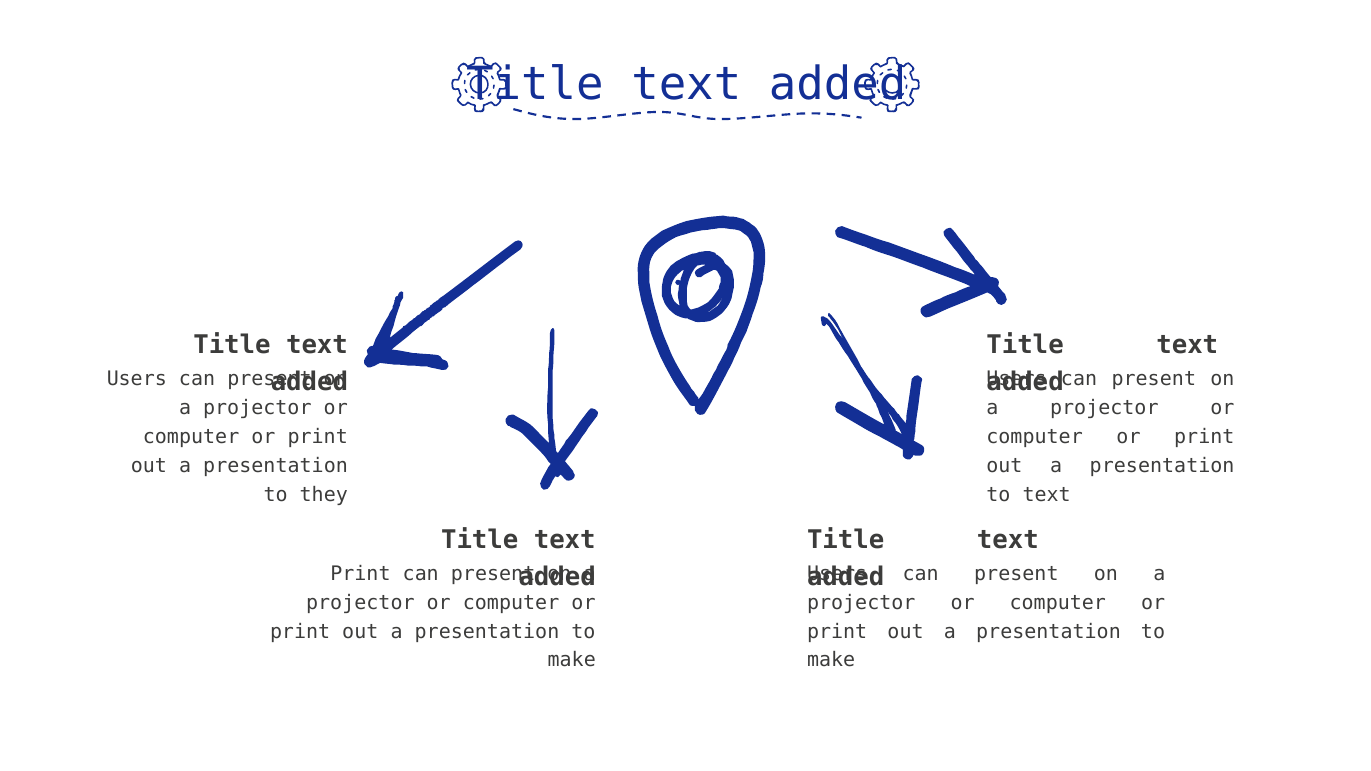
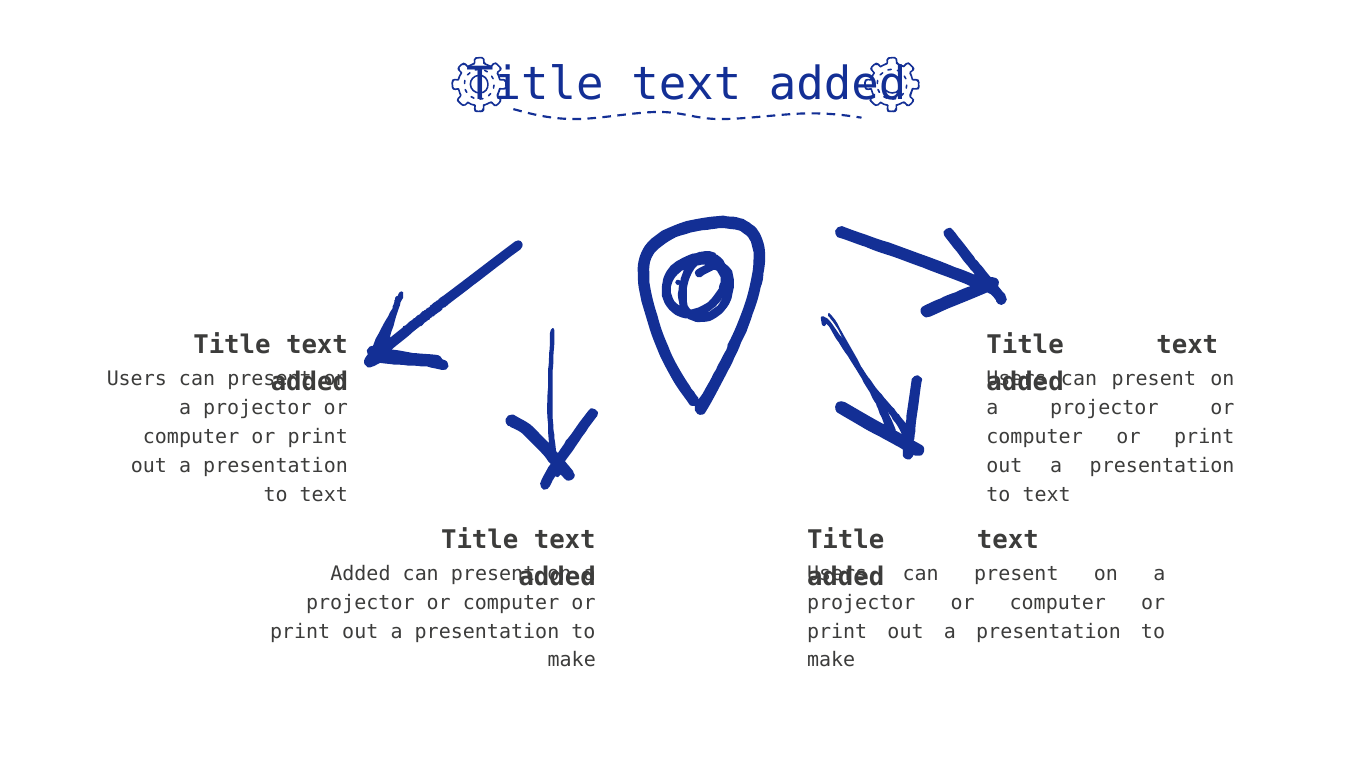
they at (324, 495): they -> text
Print at (360, 574): Print -> Added
